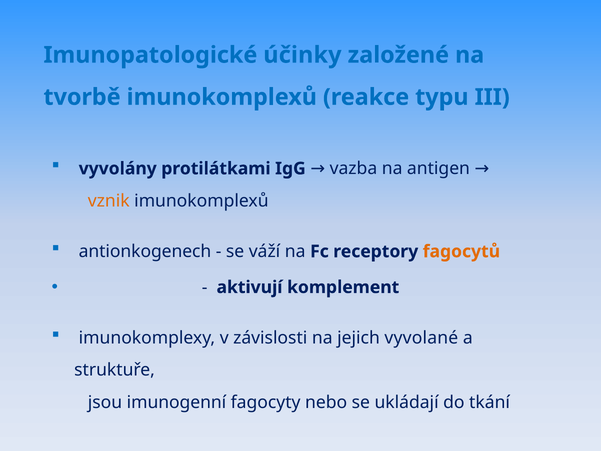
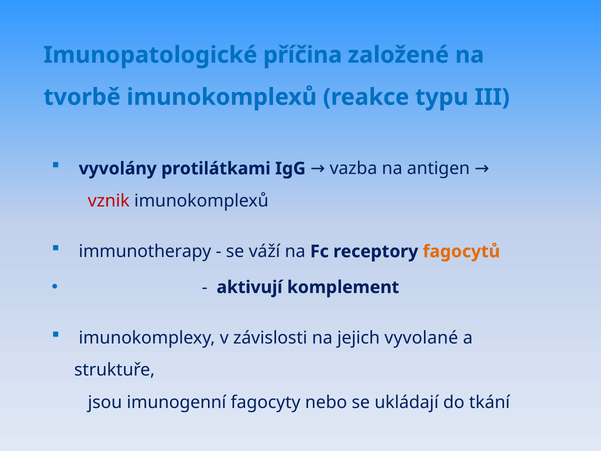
účinky: účinky -> příčina
vznik colour: orange -> red
antionkogenech: antionkogenech -> immunotherapy
